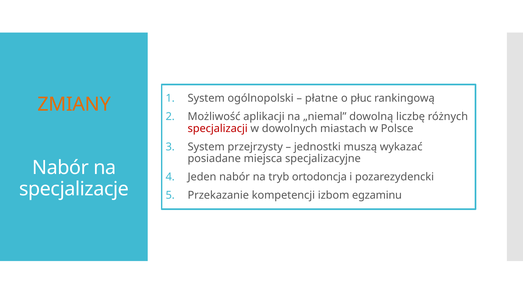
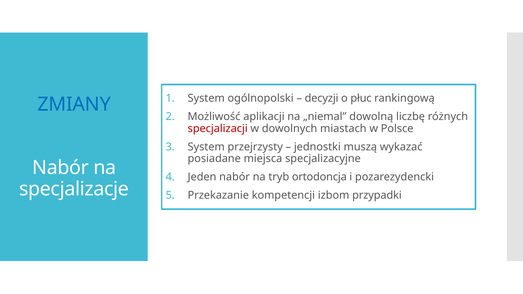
płatne: płatne -> decyzji
ZMIANY colour: orange -> blue
egzaminu: egzaminu -> przypadki
